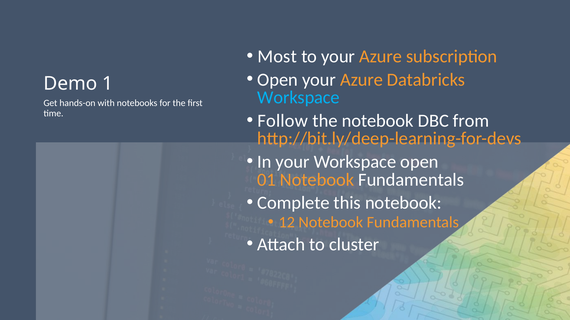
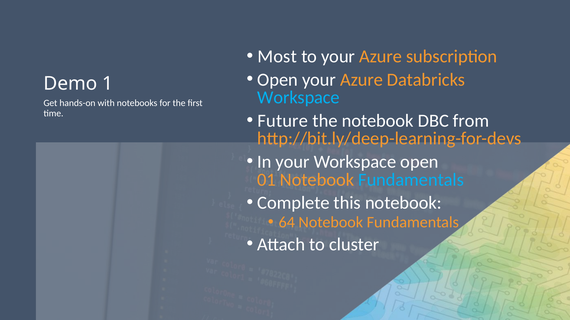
Follow: Follow -> Future
Fundamentals at (411, 180) colour: white -> light blue
12: 12 -> 64
